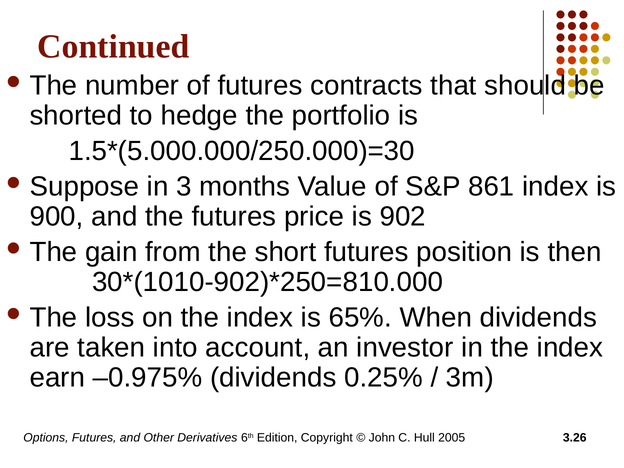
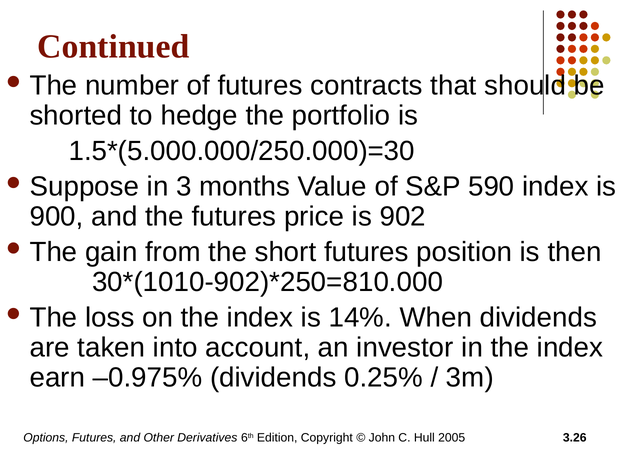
861: 861 -> 590
65%: 65% -> 14%
